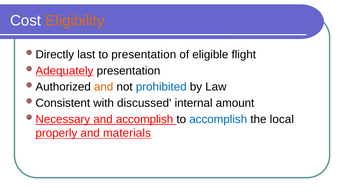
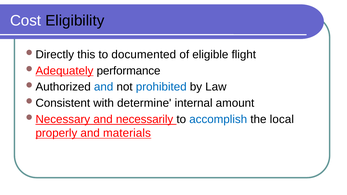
Eligibility colour: orange -> black
last: last -> this
to presentation: presentation -> documented
presentation at (129, 71): presentation -> performance
and at (104, 87) colour: orange -> blue
discussed: discussed -> determine
and accomplish: accomplish -> necessarily
